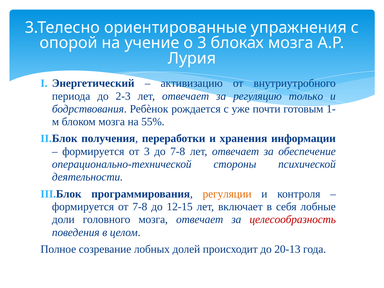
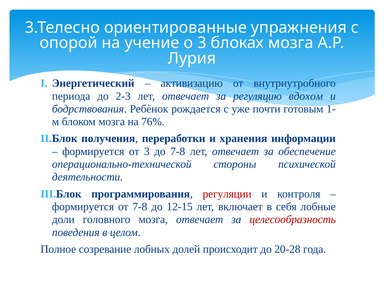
только: только -> вдохом
55%: 55% -> 76%
регуляции colour: orange -> red
20-13: 20-13 -> 20-28
